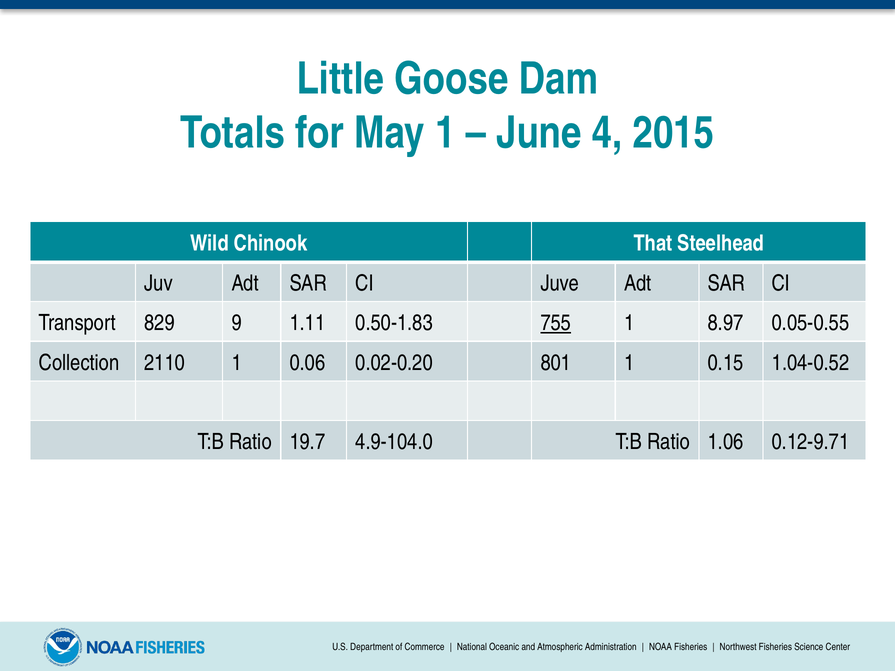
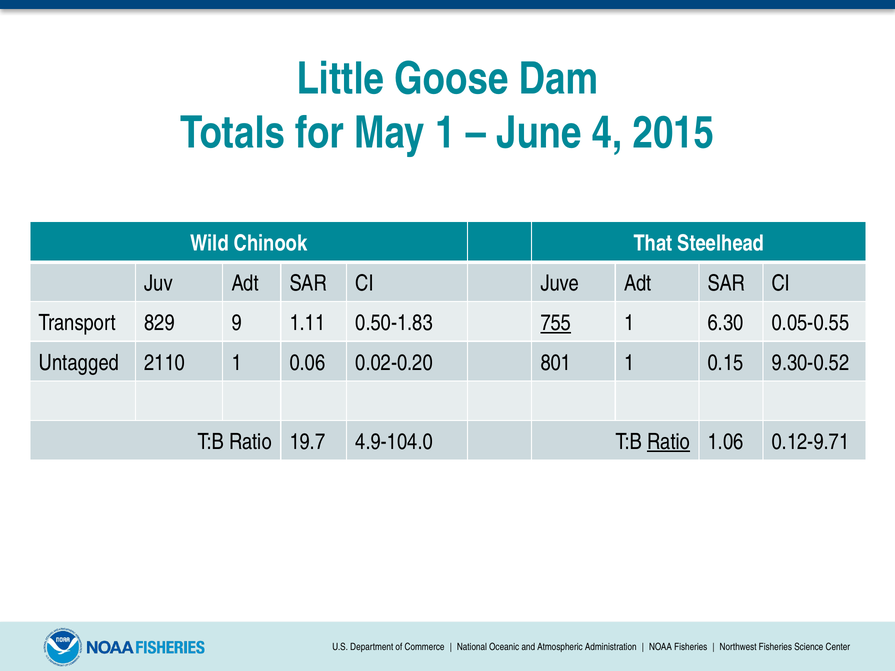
8.97: 8.97 -> 6.30
Collection: Collection -> Untagged
1.04-0.52: 1.04-0.52 -> 9.30-0.52
Ratio at (669, 442) underline: none -> present
